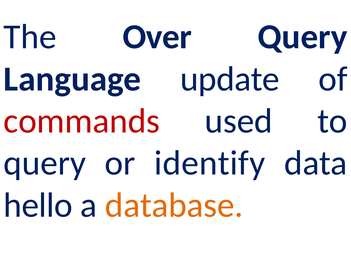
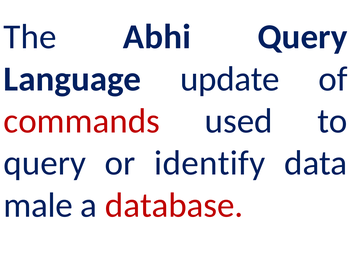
Over: Over -> Abhi
hello: hello -> male
database colour: orange -> red
